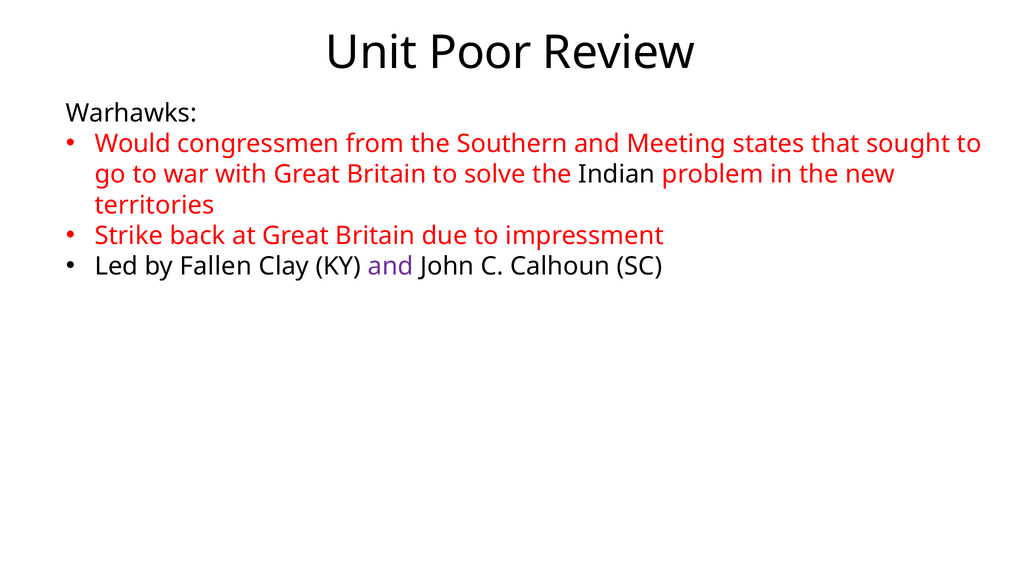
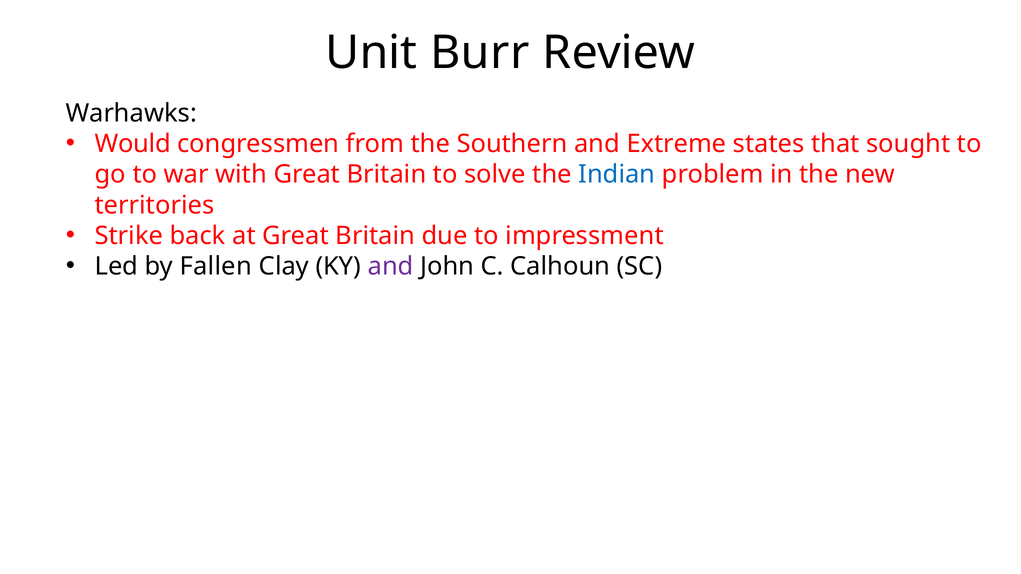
Poor: Poor -> Burr
Meeting: Meeting -> Extreme
Indian colour: black -> blue
